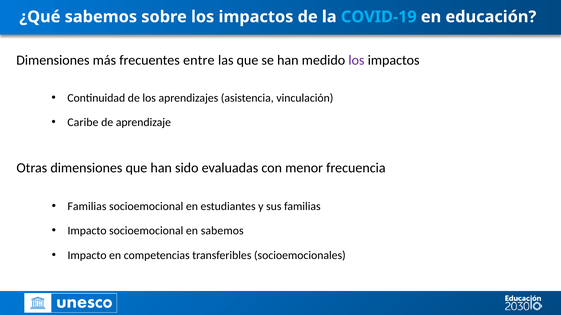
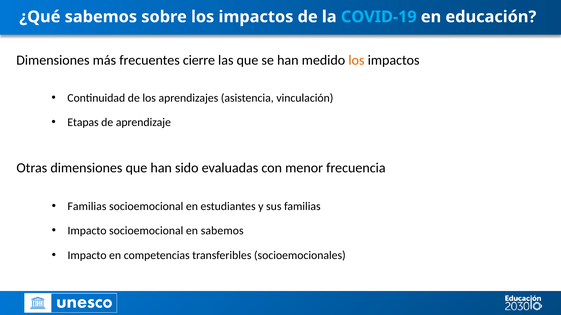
entre: entre -> cierre
los at (356, 60) colour: purple -> orange
Caribe: Caribe -> Etapas
